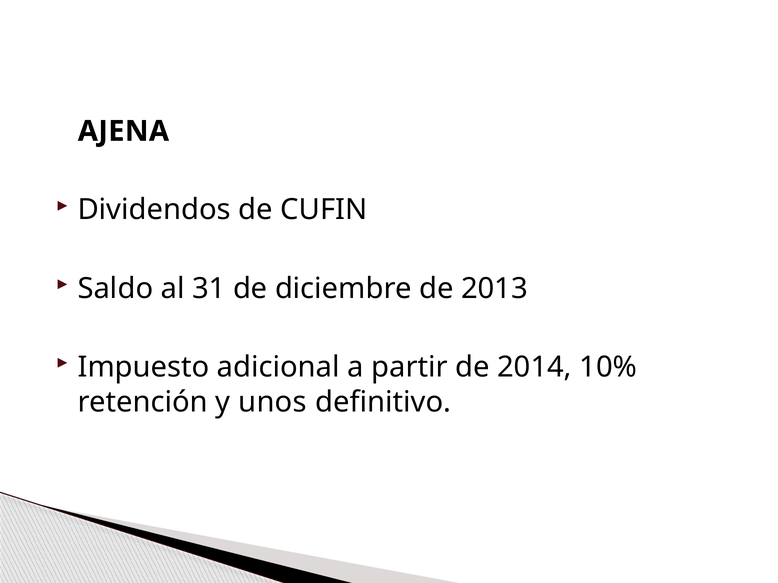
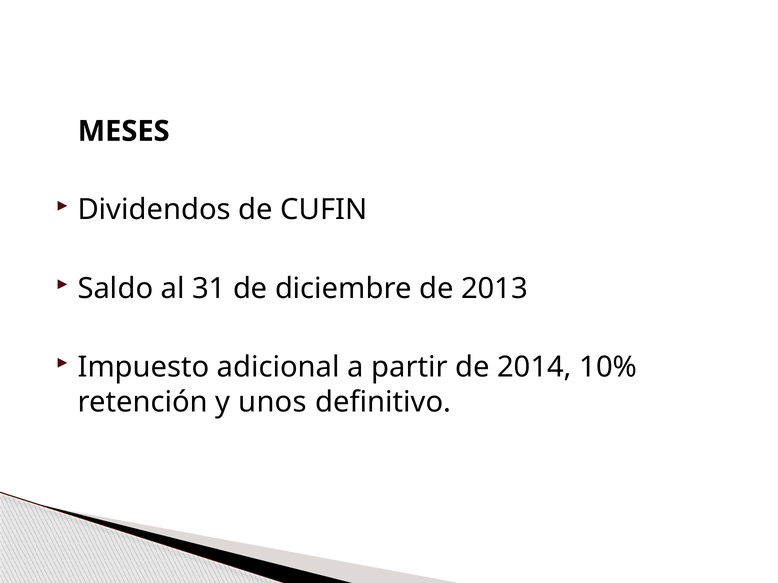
AJENA: AJENA -> MESES
